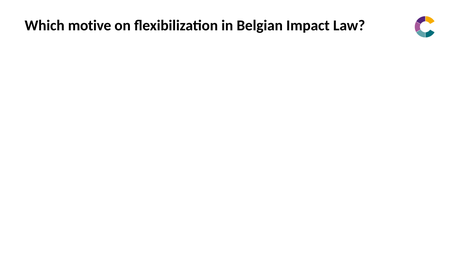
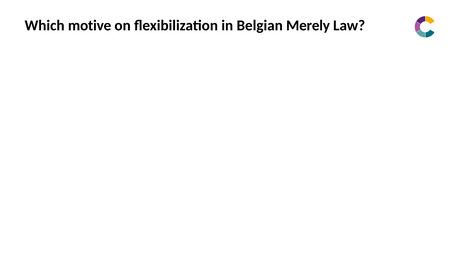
Impact: Impact -> Merely
